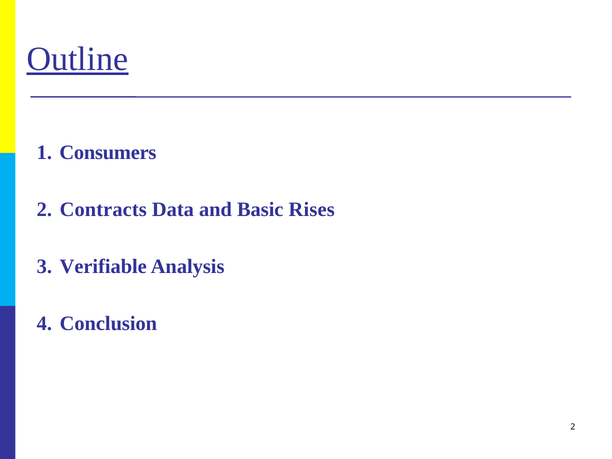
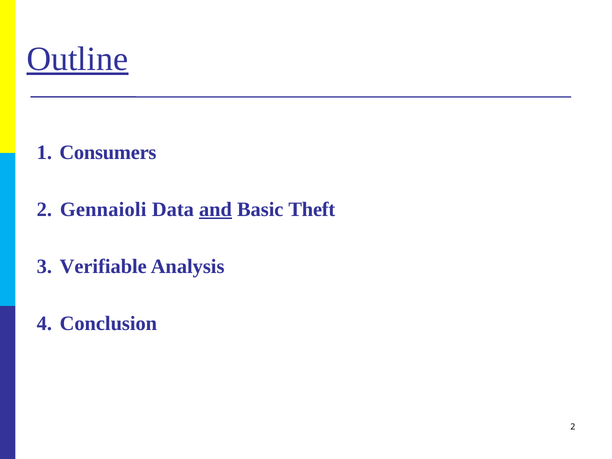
Contracts: Contracts -> Gennaioli
and underline: none -> present
Rises: Rises -> Theft
